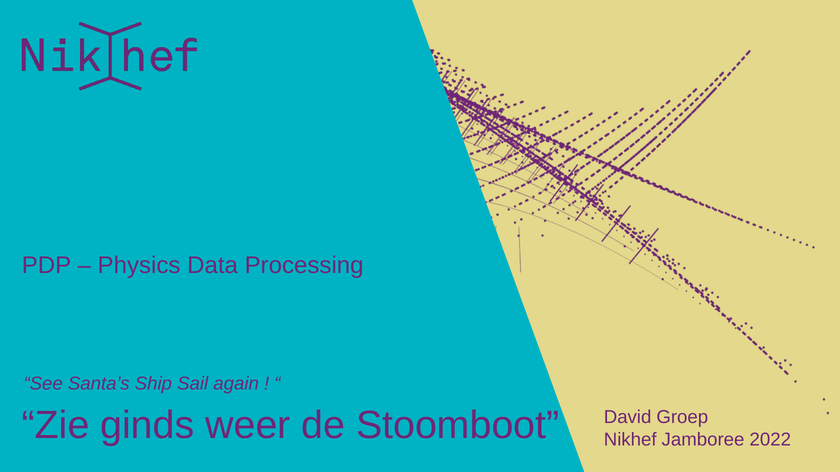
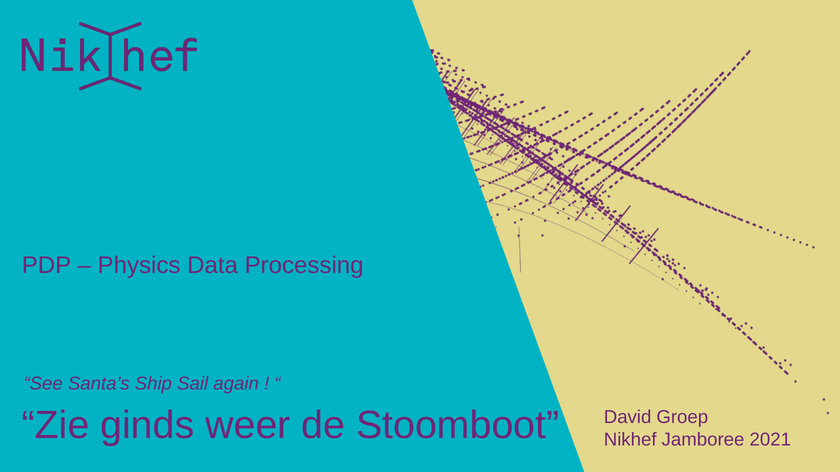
2022: 2022 -> 2021
